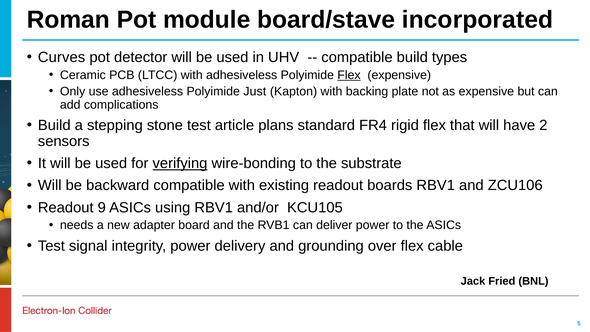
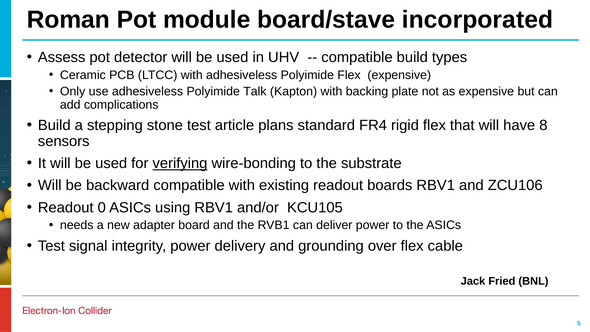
Curves: Curves -> Assess
Flex at (349, 75) underline: present -> none
Just: Just -> Talk
2: 2 -> 8
9: 9 -> 0
